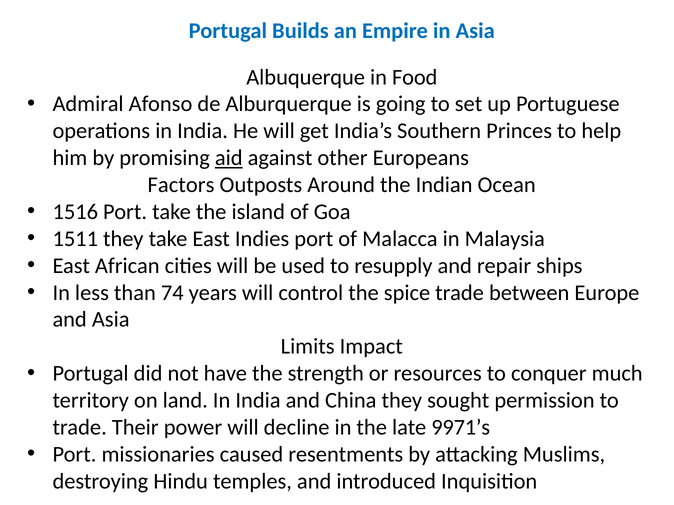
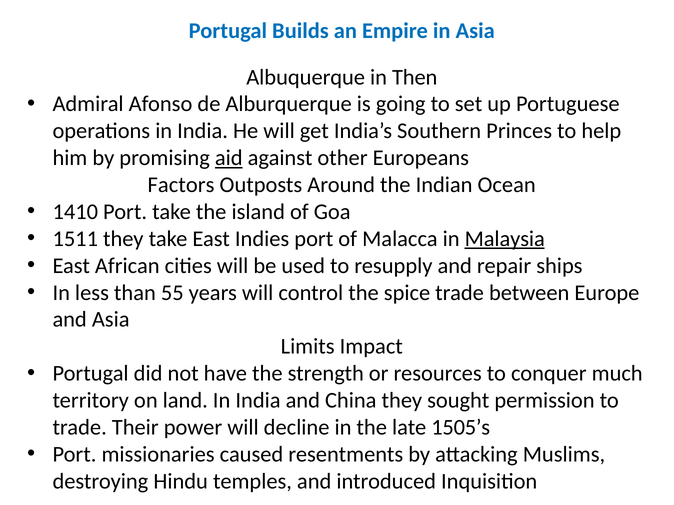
Food: Food -> Then
1516: 1516 -> 1410
Malaysia underline: none -> present
74: 74 -> 55
9971’s: 9971’s -> 1505’s
